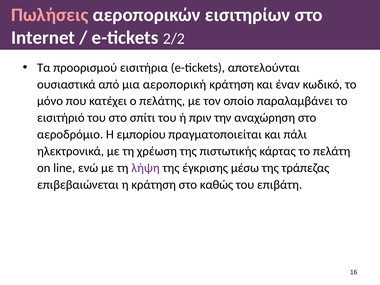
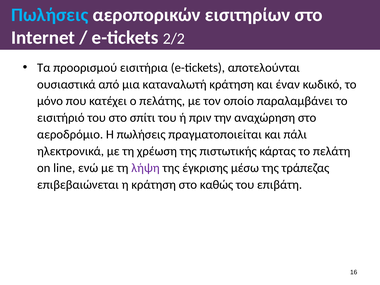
Πωλήσεις at (50, 15) colour: pink -> light blue
αεροπορική: αεροπορική -> καταναλωτή
Η εμπορίου: εμπορίου -> πωλήσεις
